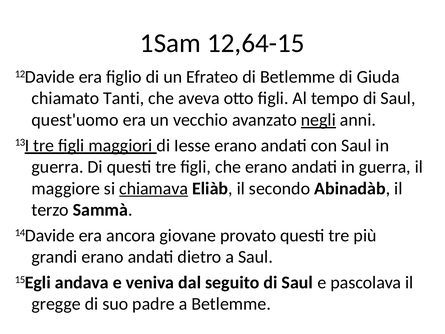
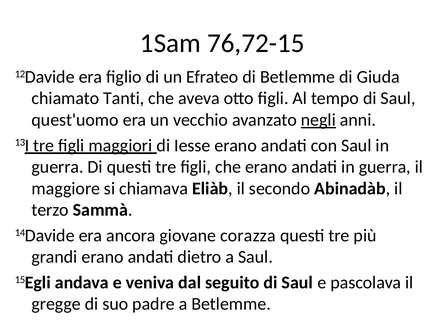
12,64-15: 12,64-15 -> 76,72-15
chiamava underline: present -> none
provato: provato -> corazza
